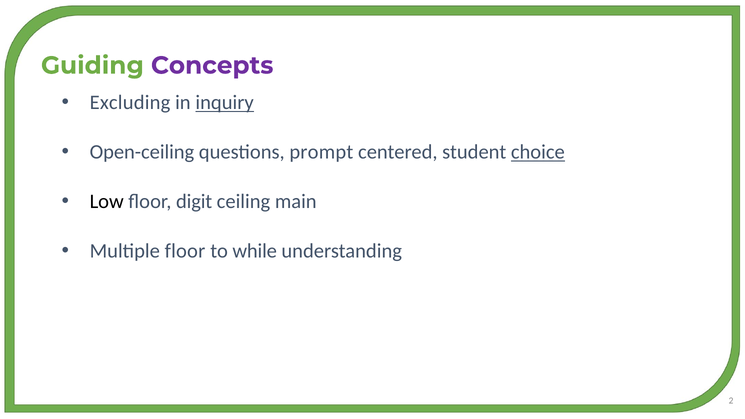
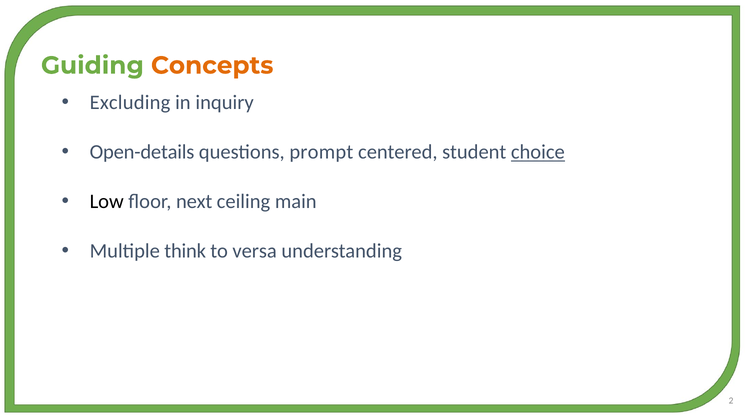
Concepts colour: purple -> orange
inquiry underline: present -> none
Open-ceiling: Open-ceiling -> Open-details
digit: digit -> next
Multiple floor: floor -> think
while: while -> versa
